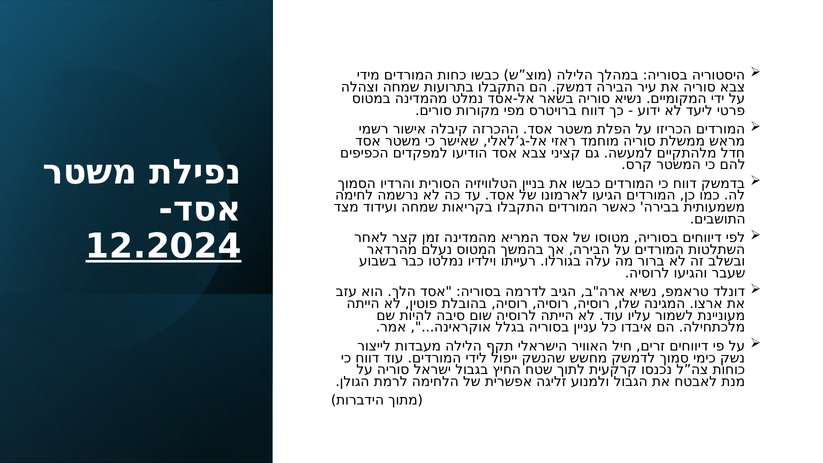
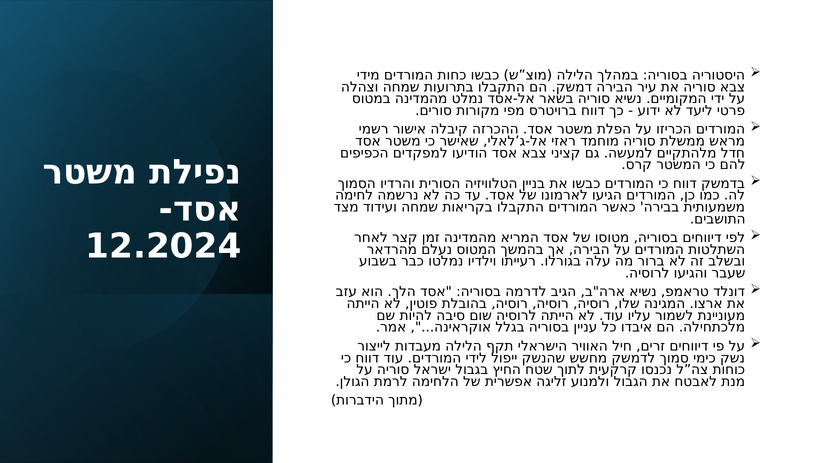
12.2024 underline: present -> none
